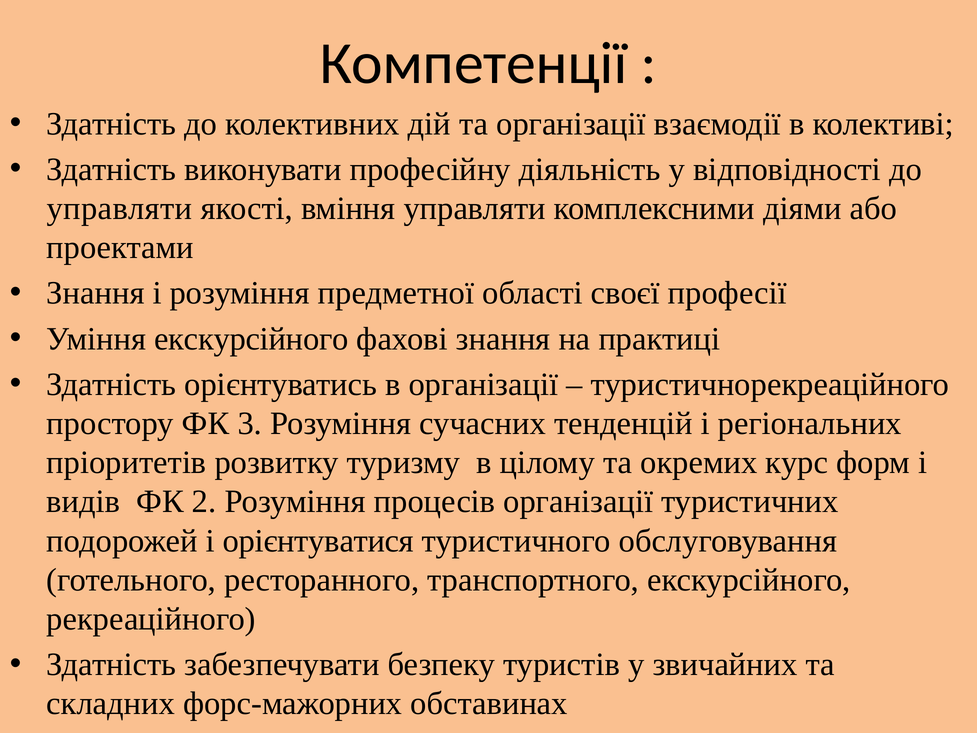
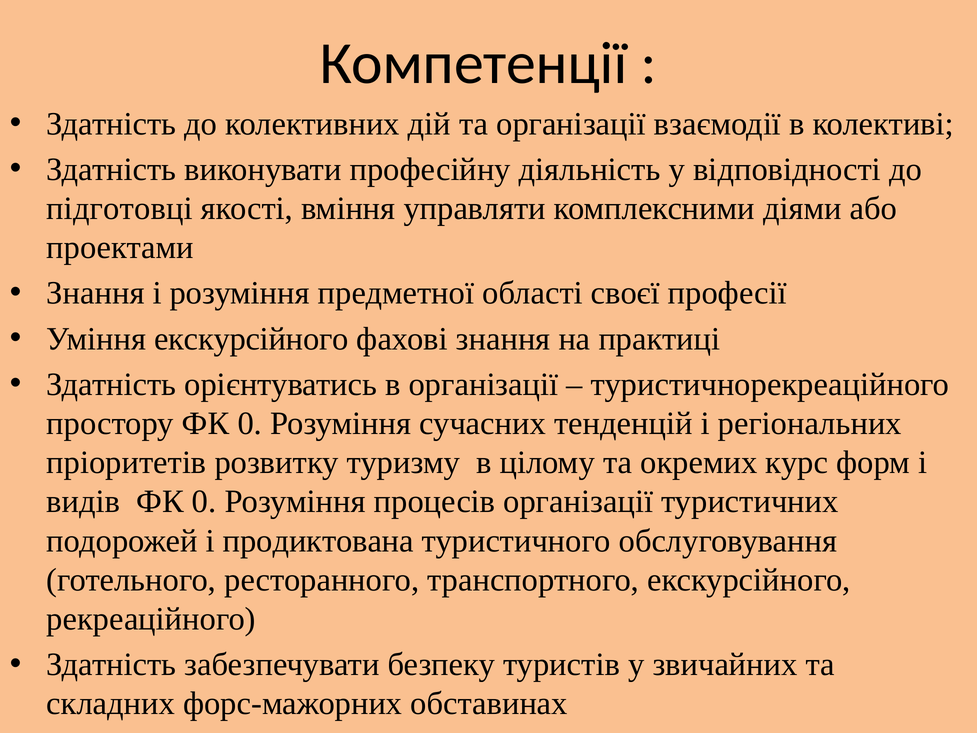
управляти at (119, 208): управляти -> підготовці
простору ФК 3: 3 -> 0
видів ФК 2: 2 -> 0
орієнтуватися: орієнтуватися -> продиктована
